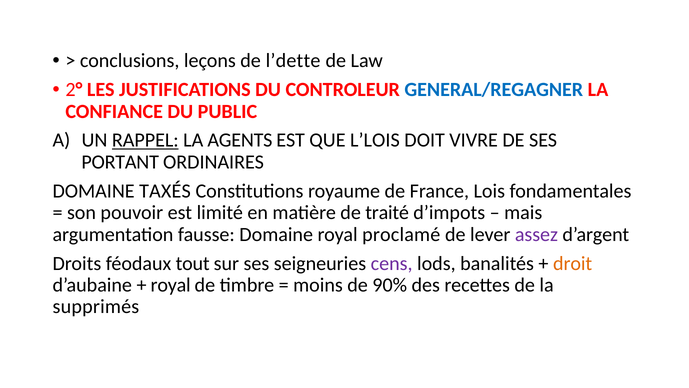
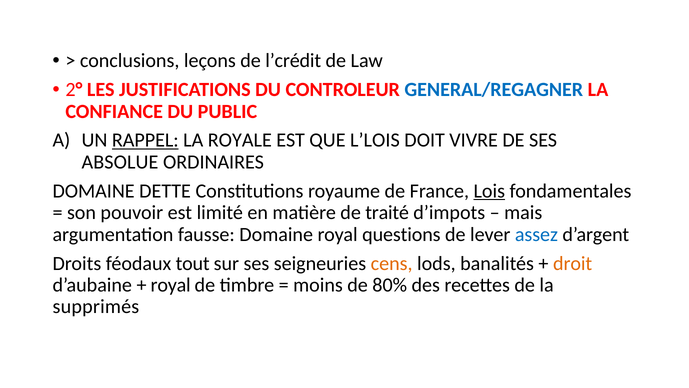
l’dette: l’dette -> l’crédit
AGENTS: AGENTS -> ROYALE
PORTANT: PORTANT -> ABSOLUE
TAXÉS: TAXÉS -> DETTE
Lois underline: none -> present
proclamé: proclamé -> questions
assez colour: purple -> blue
cens colour: purple -> orange
90%: 90% -> 80%
